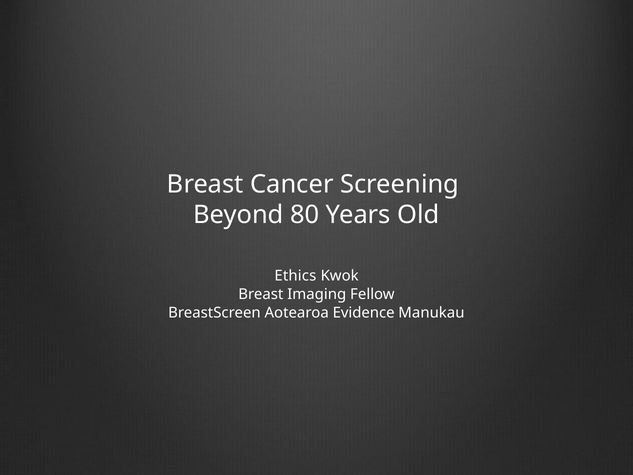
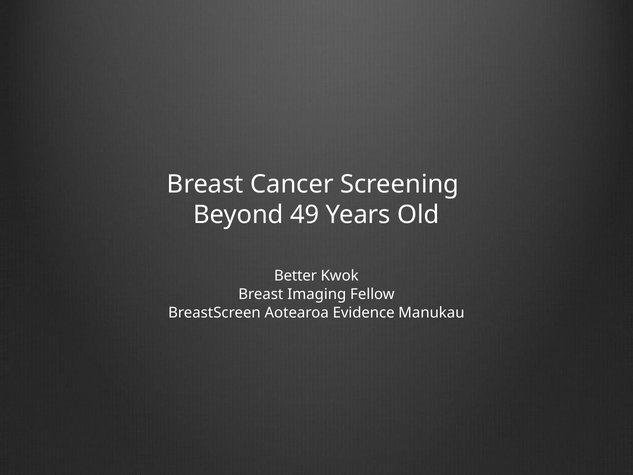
80: 80 -> 49
Ethics: Ethics -> Better
